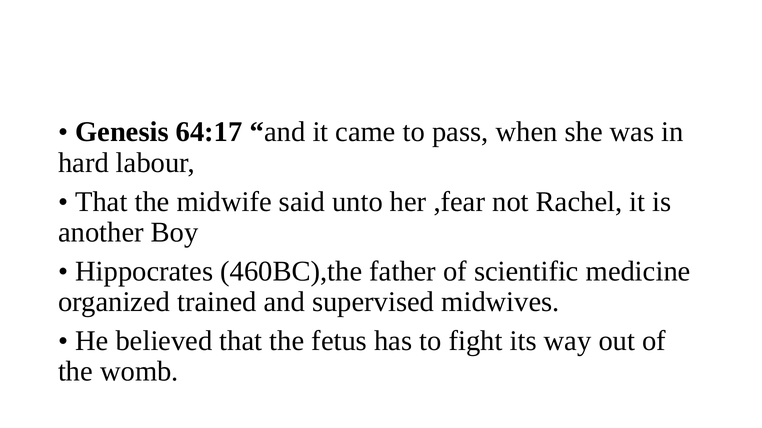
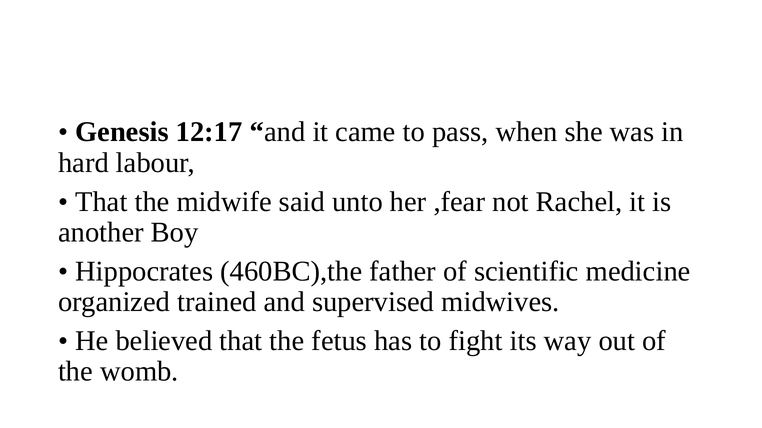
64:17: 64:17 -> 12:17
